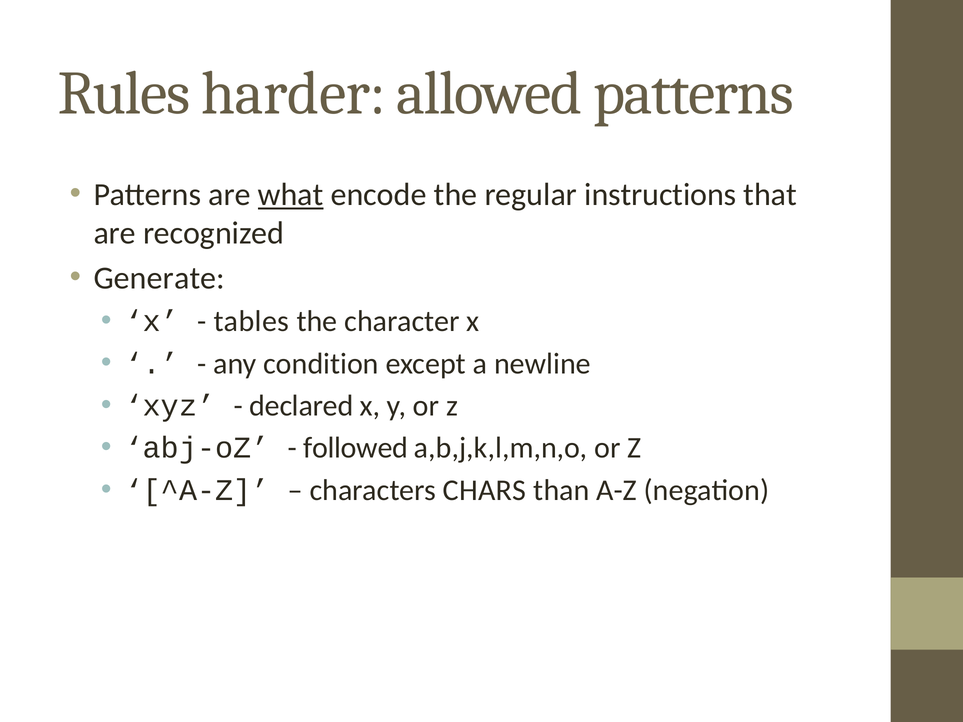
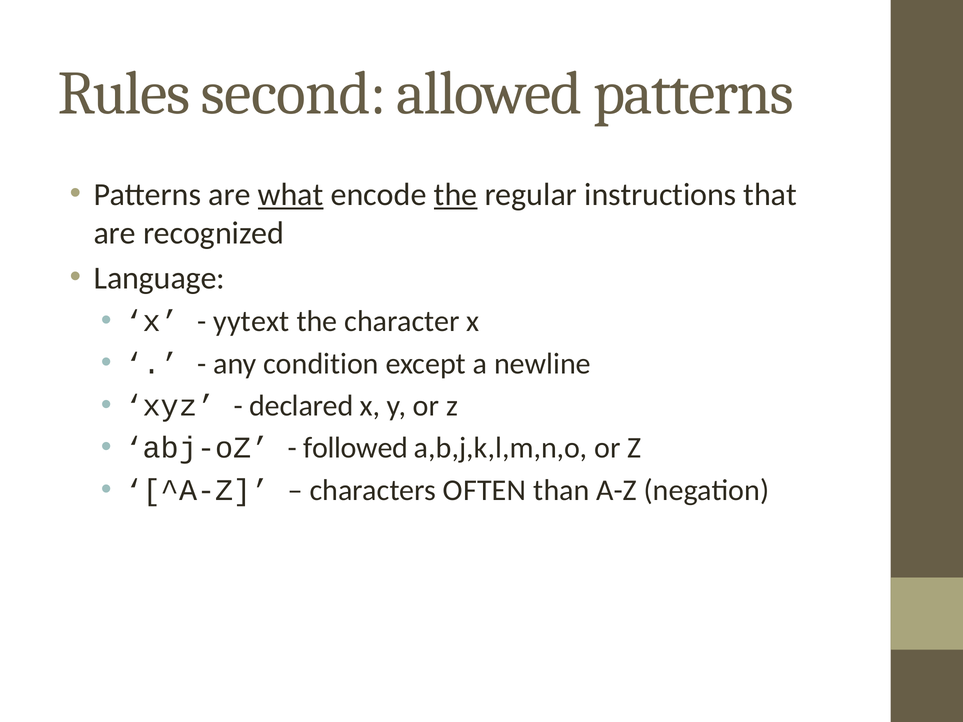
harder: harder -> second
the at (456, 195) underline: none -> present
Generate: Generate -> Language
tables: tables -> yytext
CHARS: CHARS -> OFTEN
